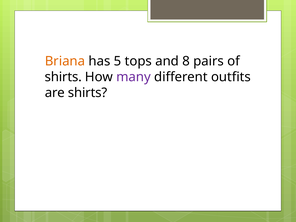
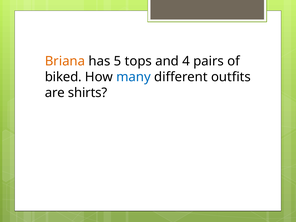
8: 8 -> 4
shirts at (63, 77): shirts -> biked
many colour: purple -> blue
